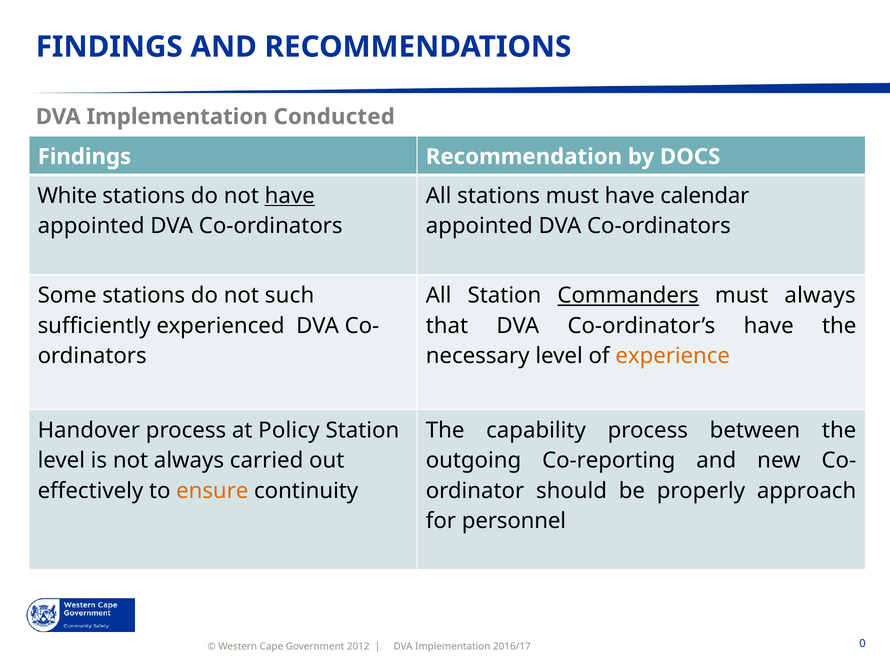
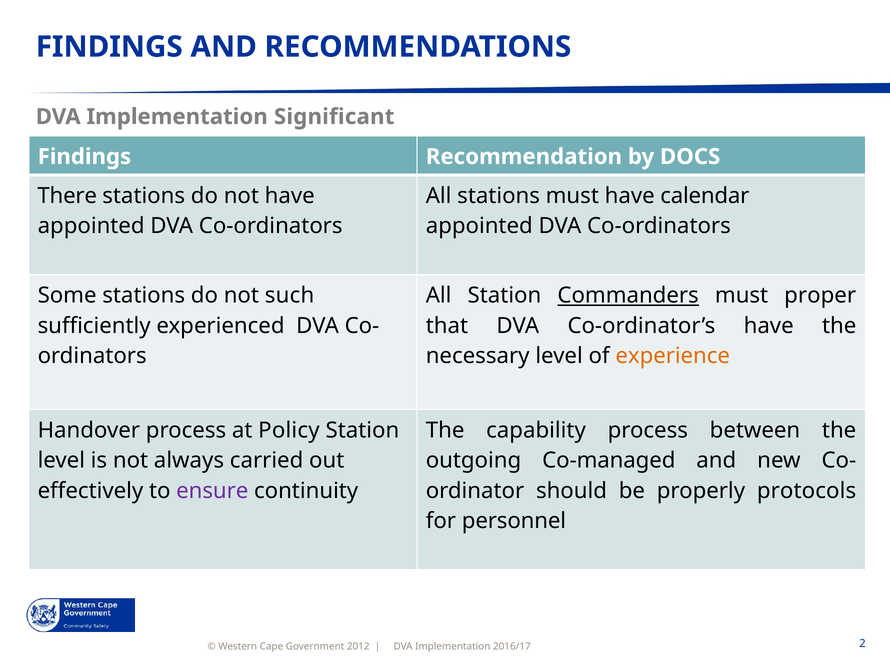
Conducted: Conducted -> Significant
White: White -> There
have at (290, 196) underline: present -> none
must always: always -> proper
Co-reporting: Co-reporting -> Co-managed
ensure colour: orange -> purple
approach: approach -> protocols
0: 0 -> 2
